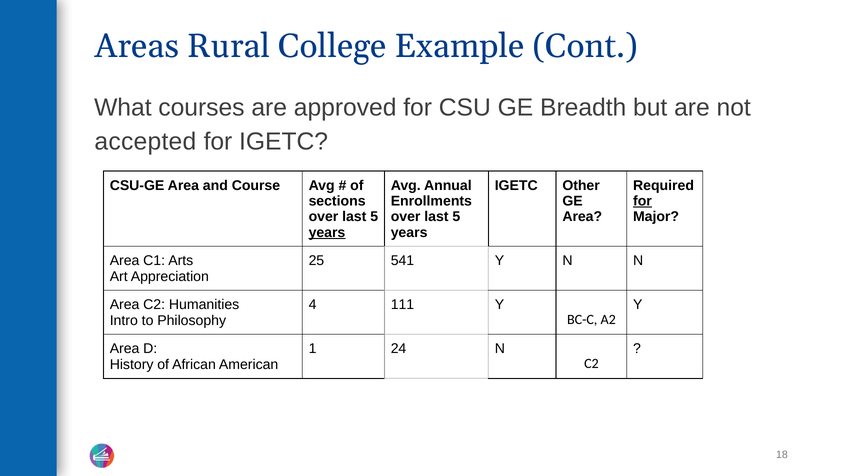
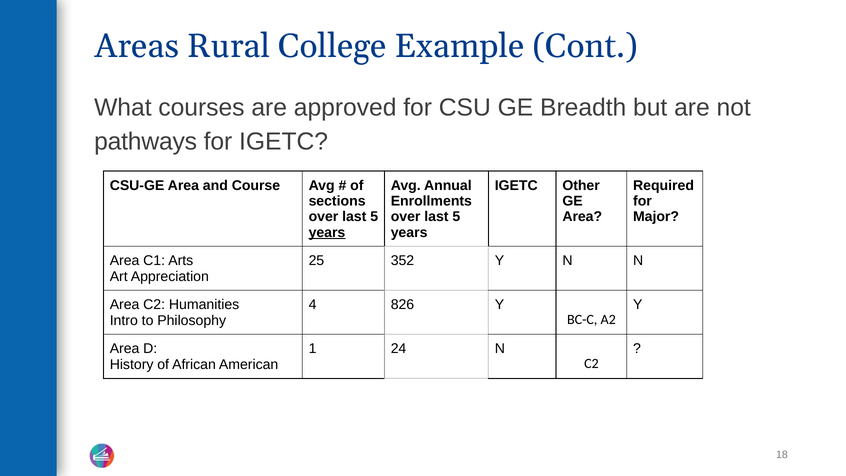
accepted: accepted -> pathways
for at (642, 201) underline: present -> none
541: 541 -> 352
111: 111 -> 826
